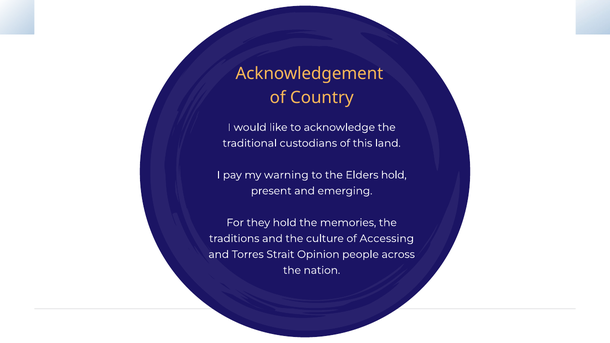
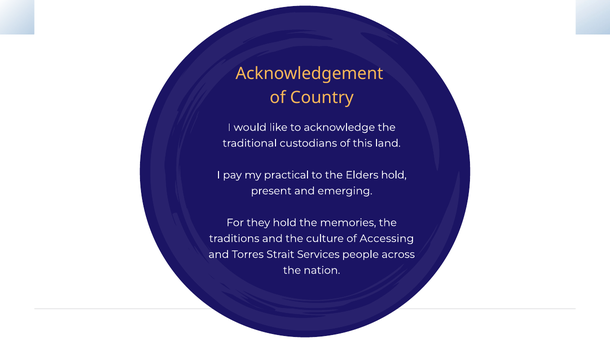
warning: warning -> practical
Opinion: Opinion -> Services
